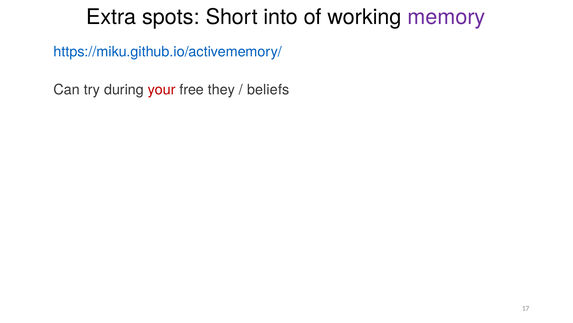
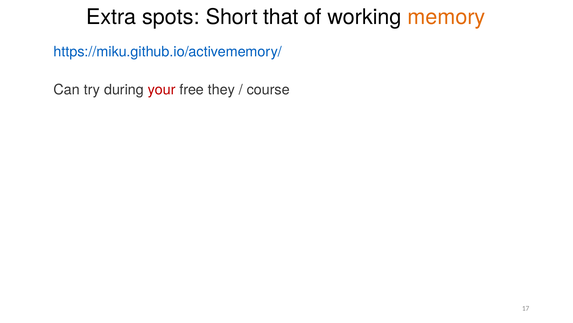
into: into -> that
memory colour: purple -> orange
beliefs: beliefs -> course
